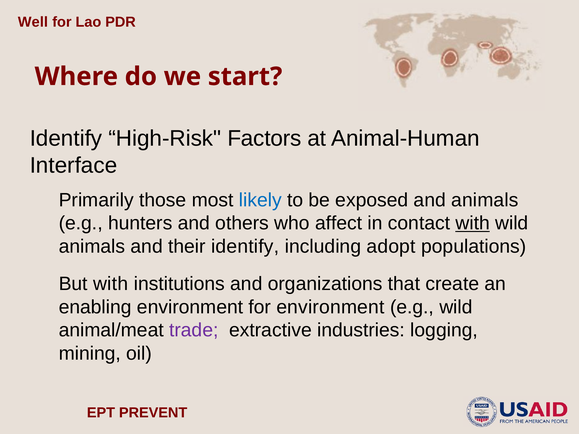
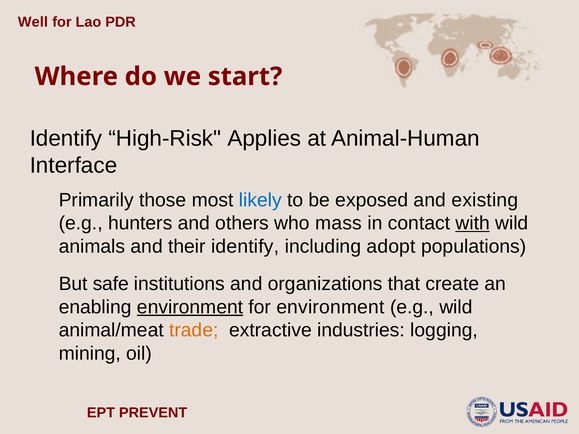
Factors: Factors -> Applies
and animals: animals -> existing
affect: affect -> mass
But with: with -> safe
environment at (190, 307) underline: none -> present
trade colour: purple -> orange
